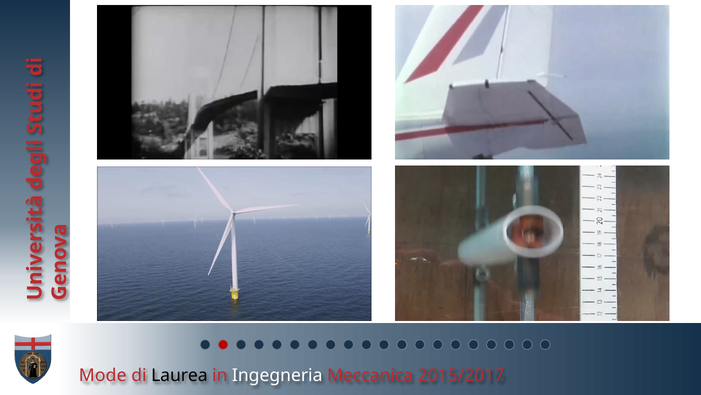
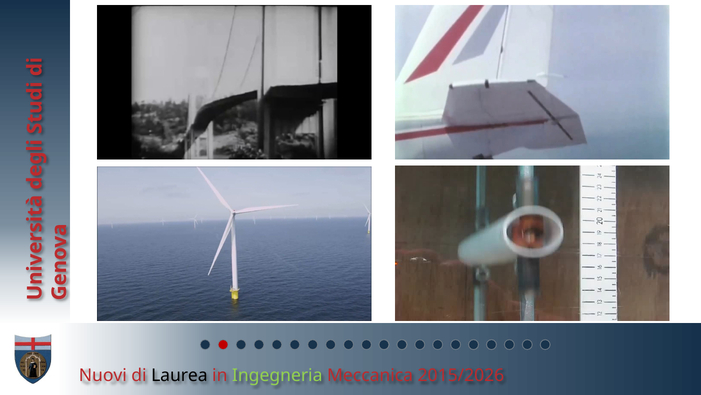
Mode: Mode -> Nuovi
Ingegneria colour: white -> light green
2015/2017: 2015/2017 -> 2015/2026
